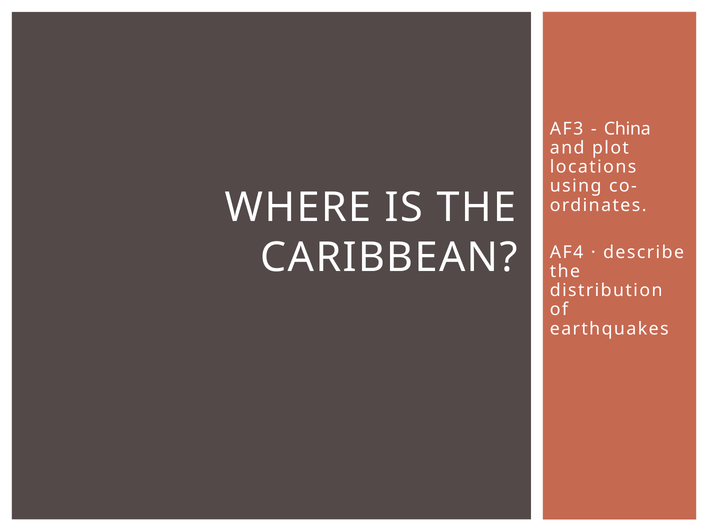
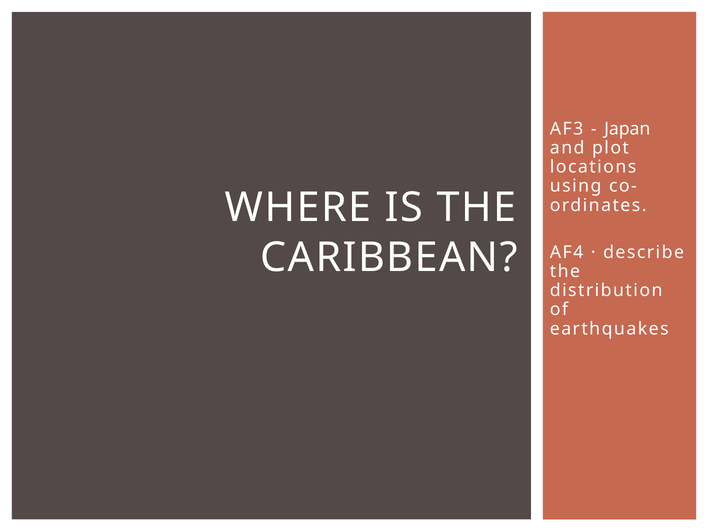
China: China -> Japan
